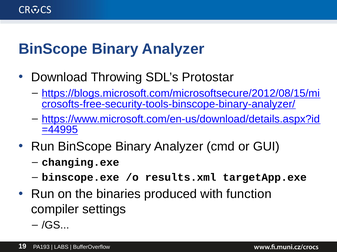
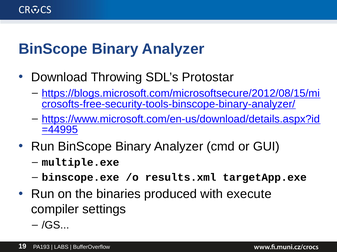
changing.exe: changing.exe -> multiple.exe
function: function -> execute
